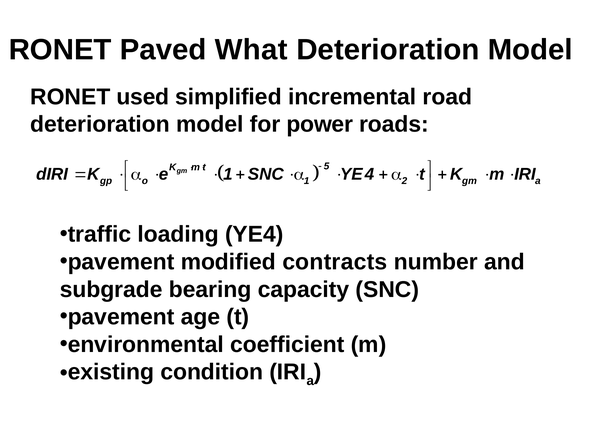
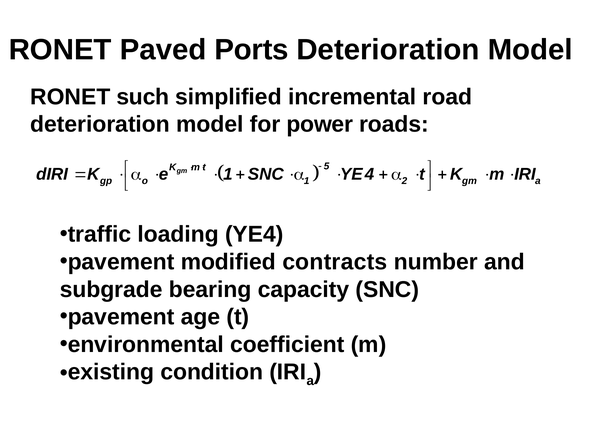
What: What -> Ports
used: used -> such
